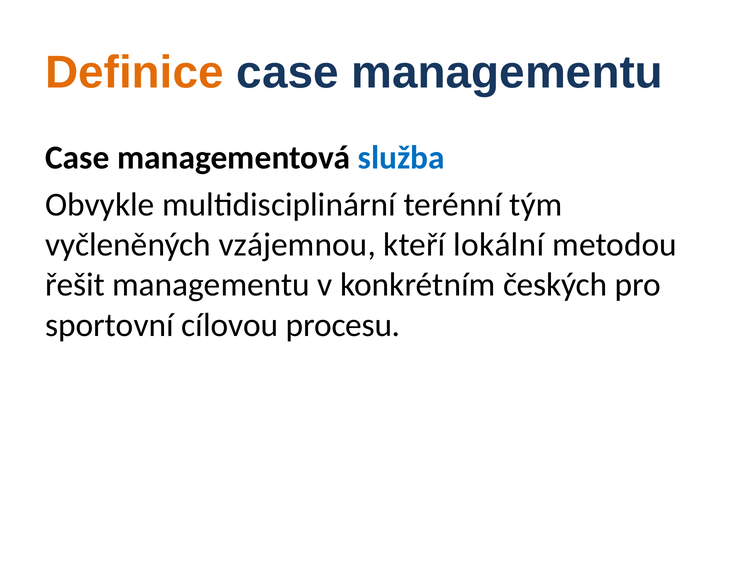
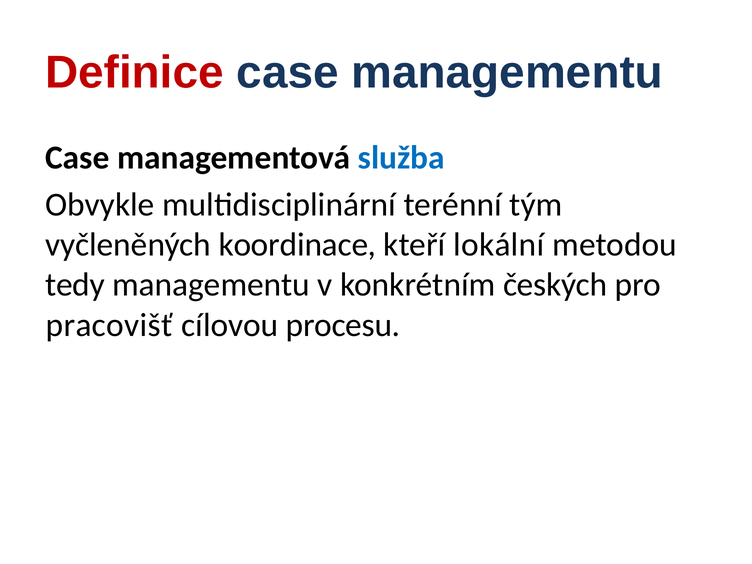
Definice colour: orange -> red
vzájemnou: vzájemnou -> koordinace
řešit: řešit -> tedy
sportovní: sportovní -> pracovišť
